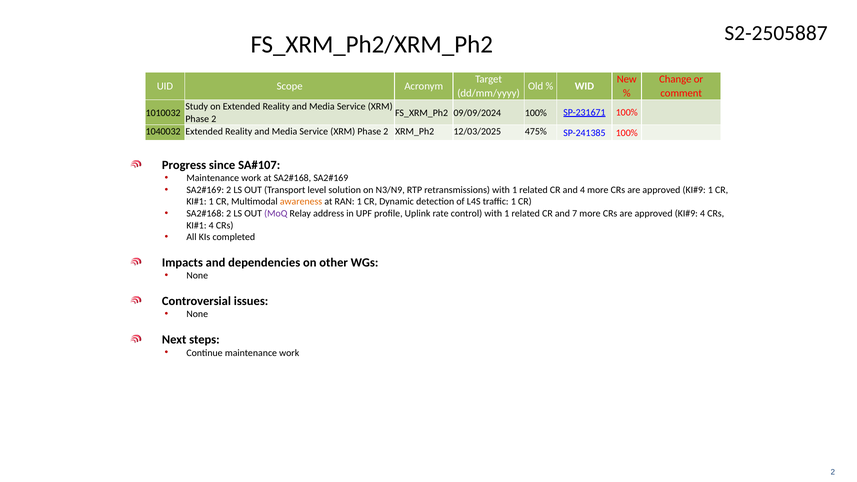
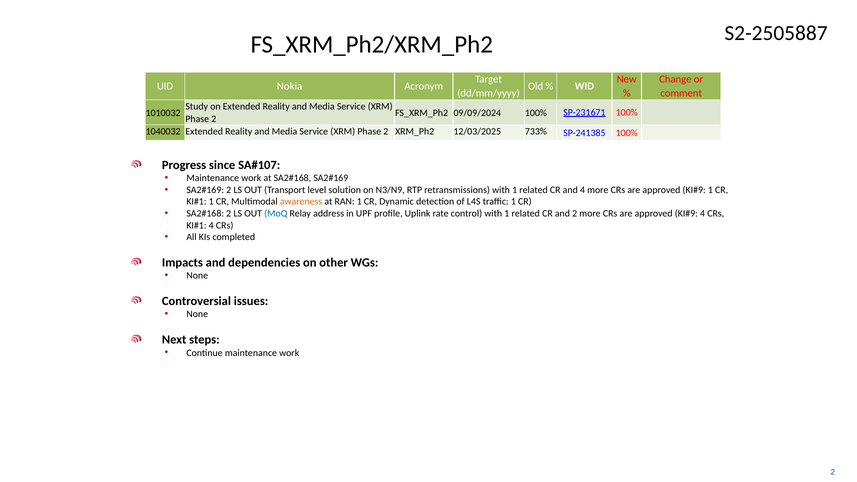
Scope: Scope -> Nokia
475%: 475% -> 733%
MoQ colour: purple -> blue
and 7: 7 -> 2
